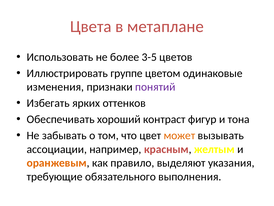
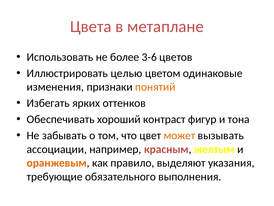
3-5: 3-5 -> 3-6
группе: группе -> целью
понятий colour: purple -> orange
